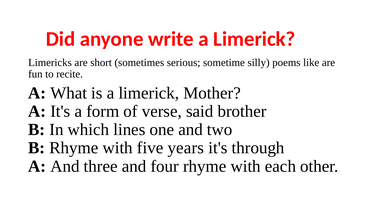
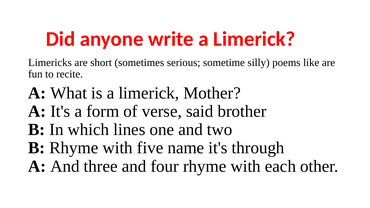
years: years -> name
